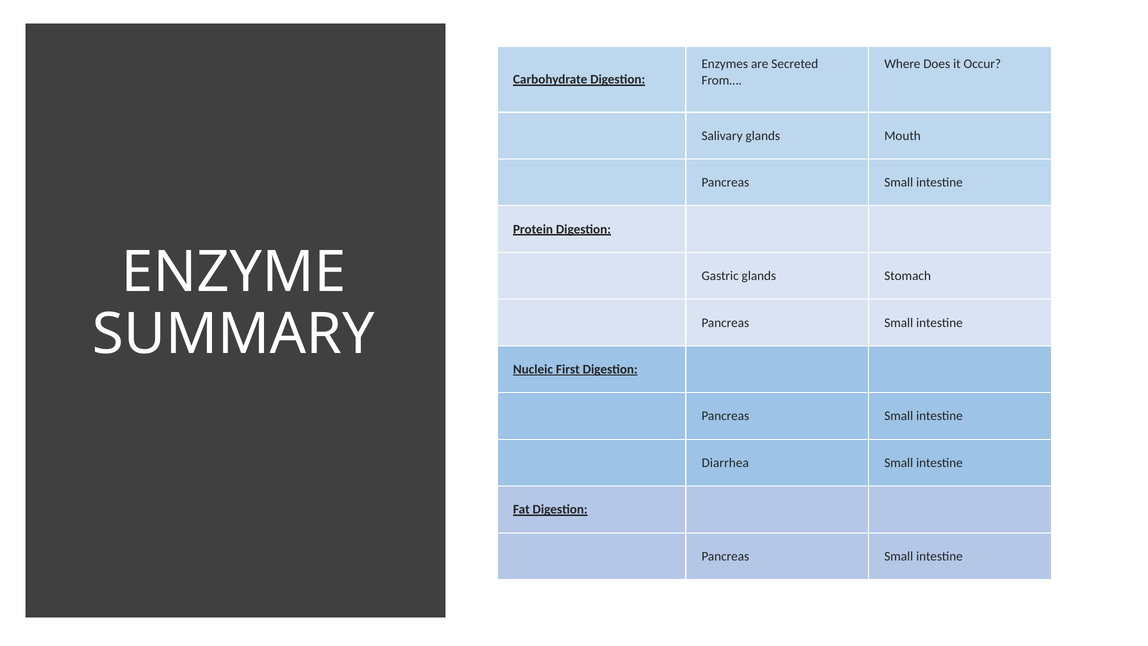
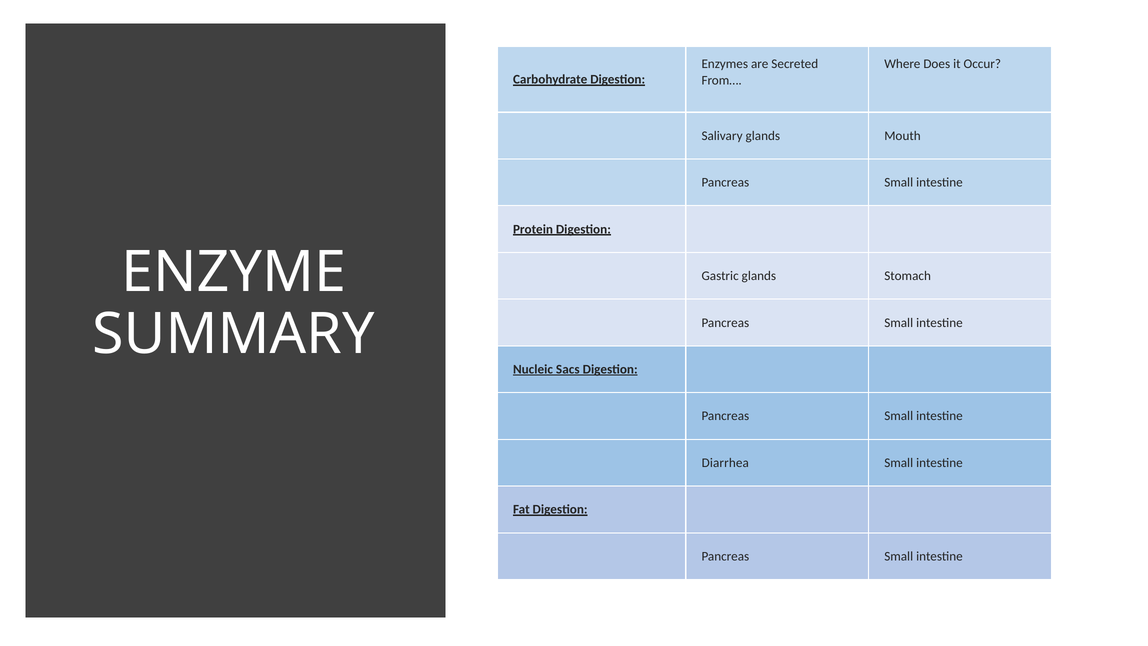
First: First -> Sacs
